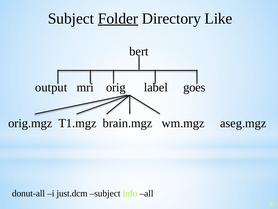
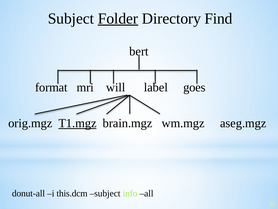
Like: Like -> Find
output: output -> format
orig: orig -> will
T1.mgz underline: none -> present
just.dcm: just.dcm -> this.dcm
